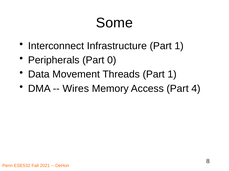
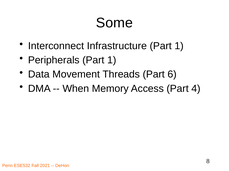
Peripherals Part 0: 0 -> 1
Threads Part 1: 1 -> 6
Wires: Wires -> When
